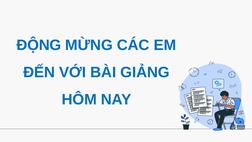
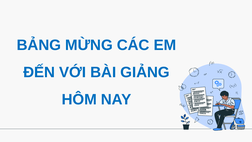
ĐỘNG: ĐỘNG -> BẢNG
